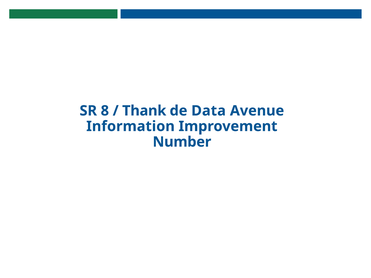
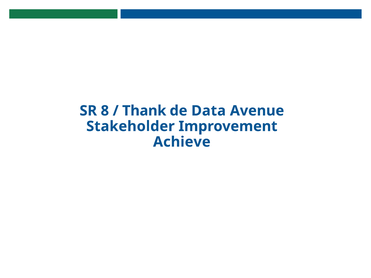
Information: Information -> Stakeholder
Number: Number -> Achieve
